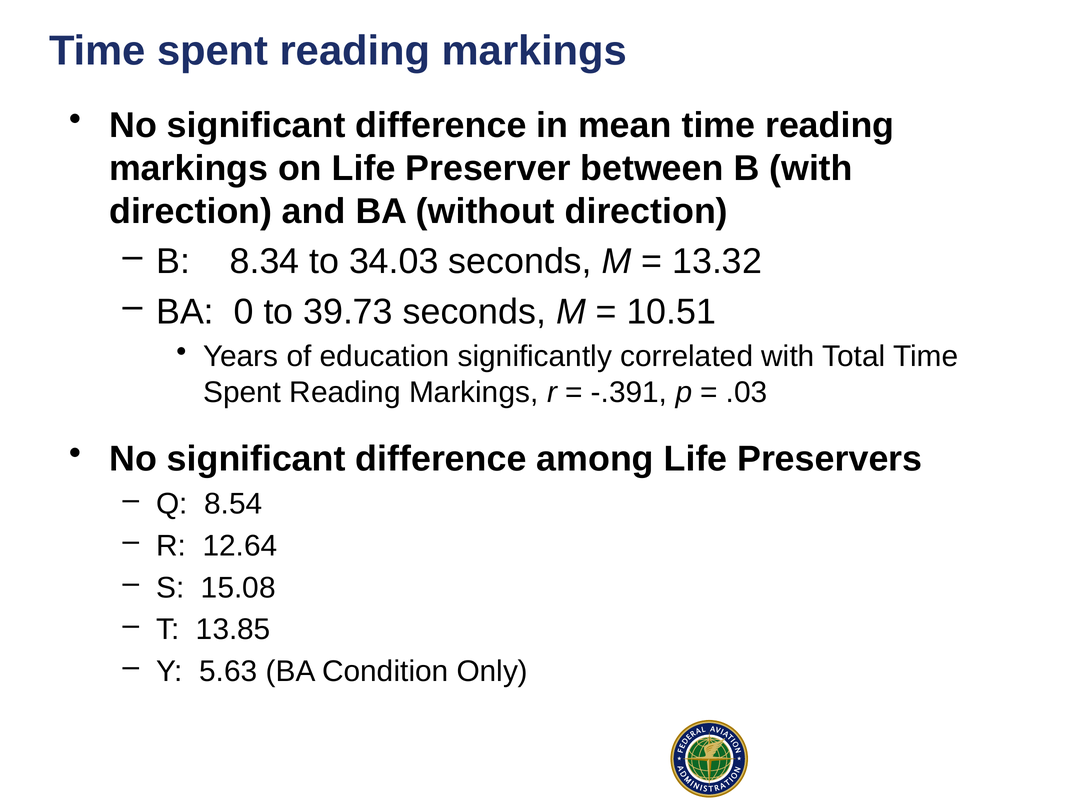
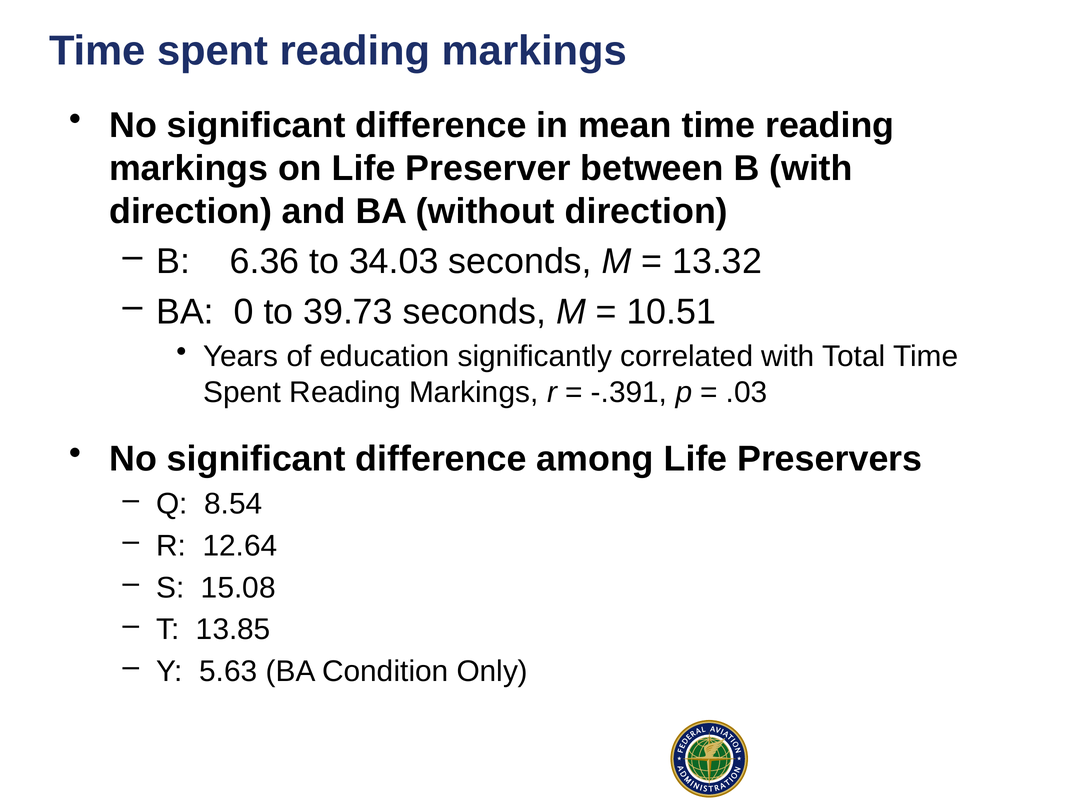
8.34: 8.34 -> 6.36
